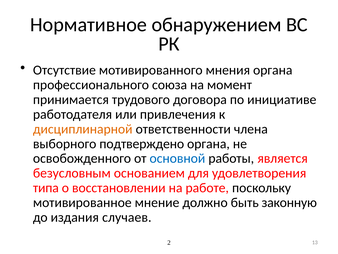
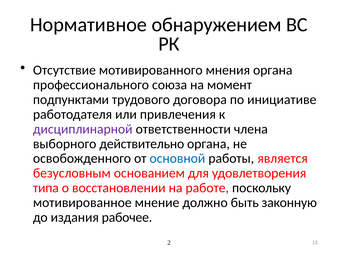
принимается: принимается -> подпунктами
дисциплинарной colour: orange -> purple
подтверждено: подтверждено -> действительно
случаев: случаев -> рабочее
